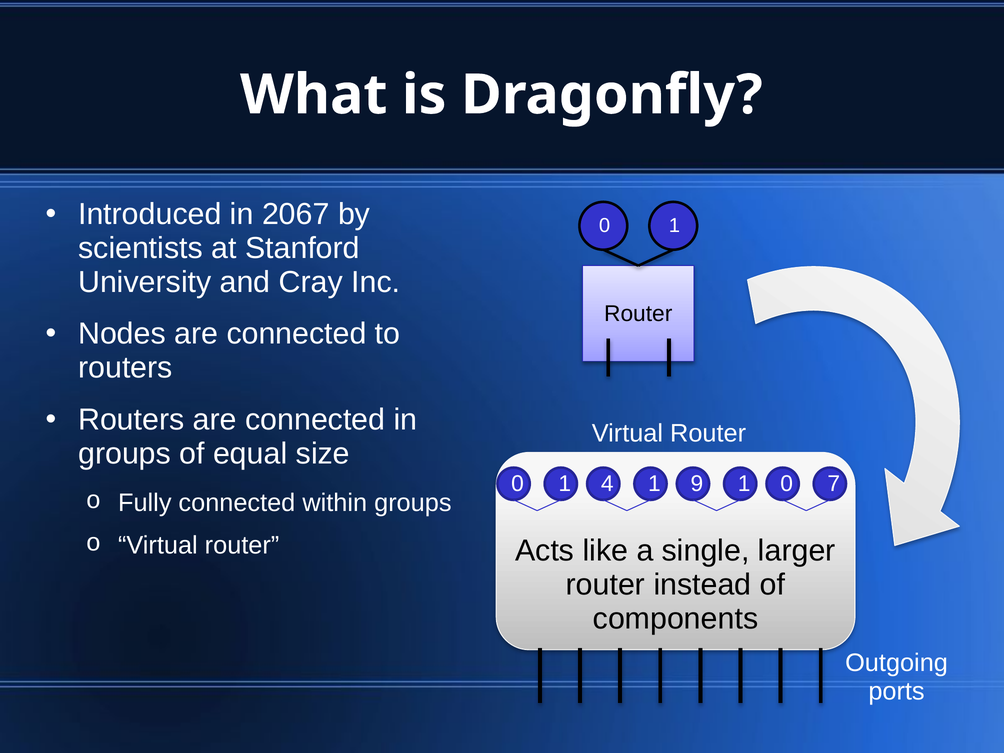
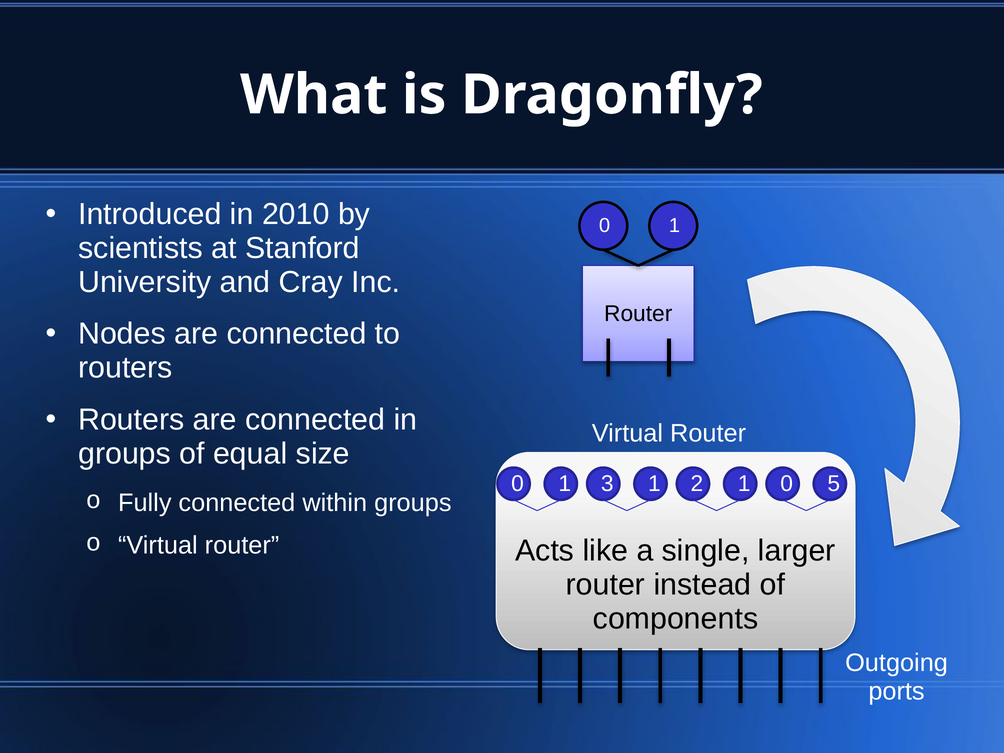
2067: 2067 -> 2010
1 4: 4 -> 3
1 9: 9 -> 2
7: 7 -> 5
